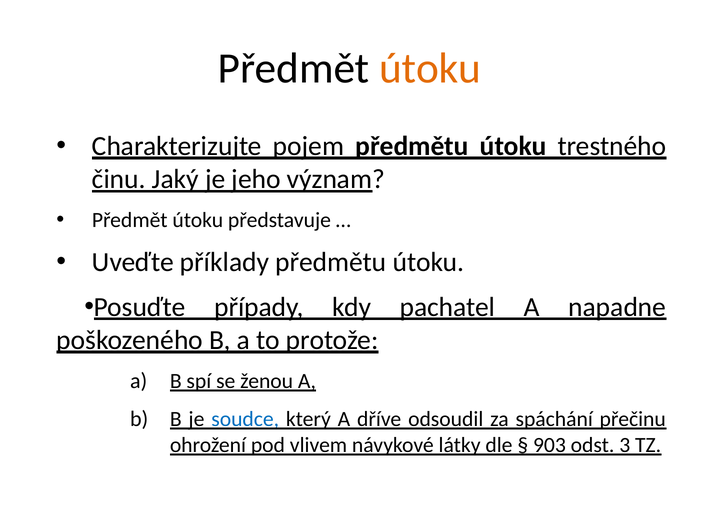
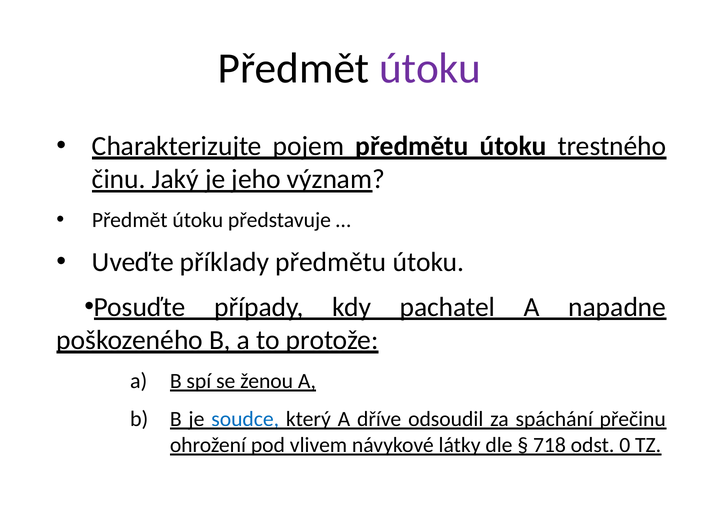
útoku at (430, 69) colour: orange -> purple
903: 903 -> 718
3: 3 -> 0
